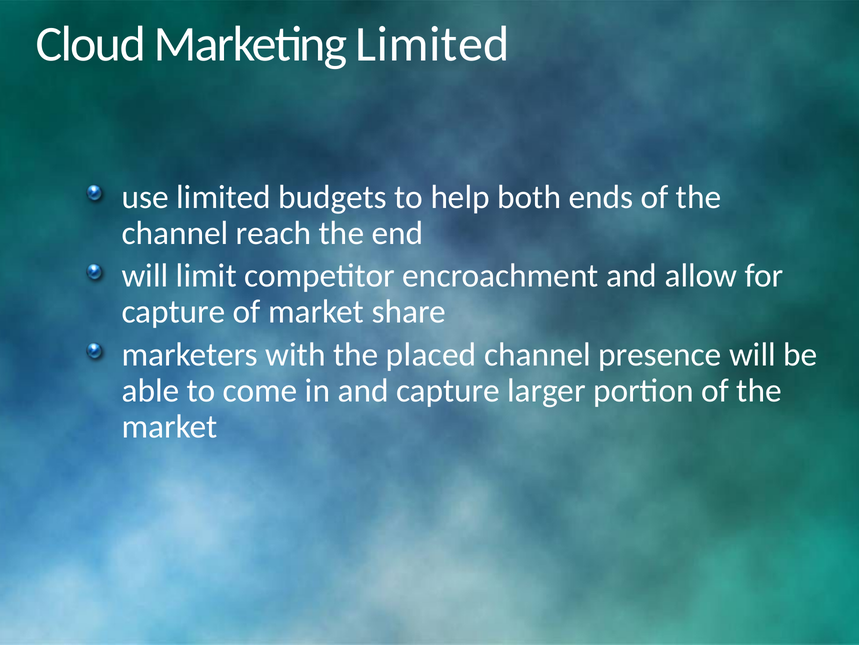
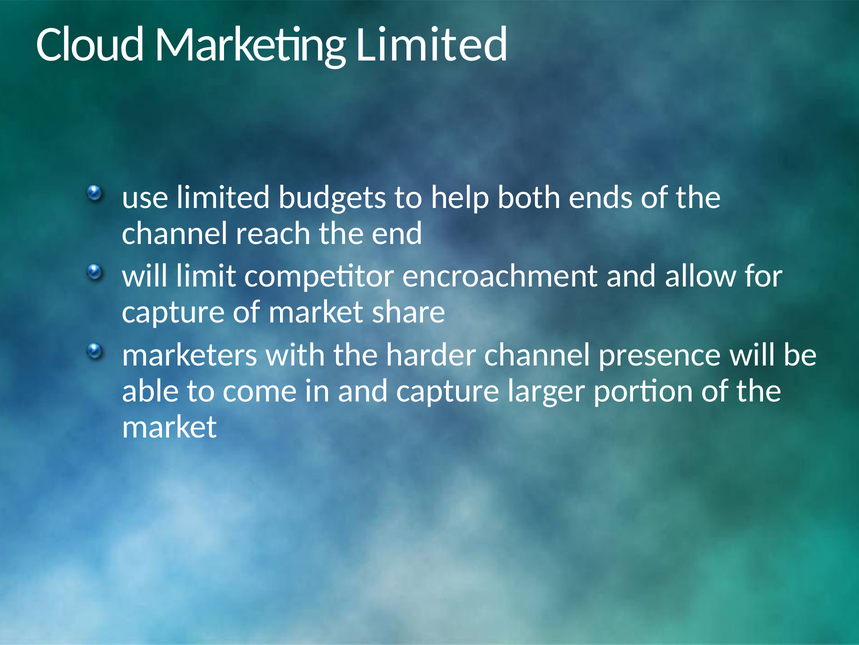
placed: placed -> harder
